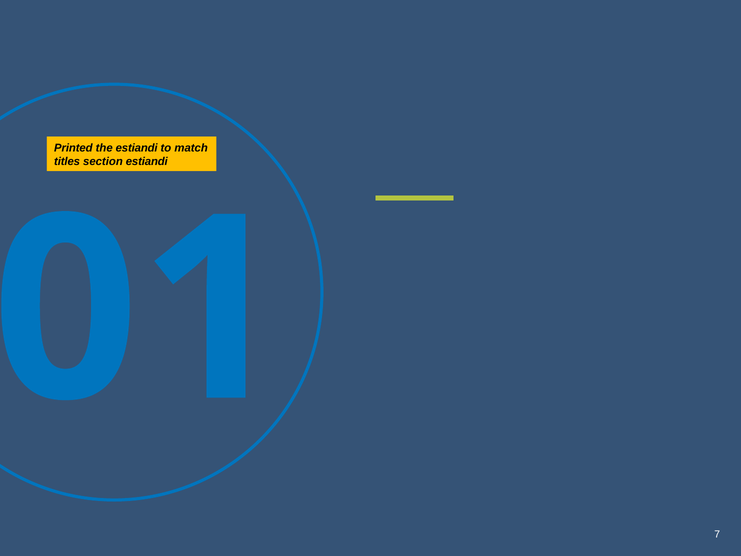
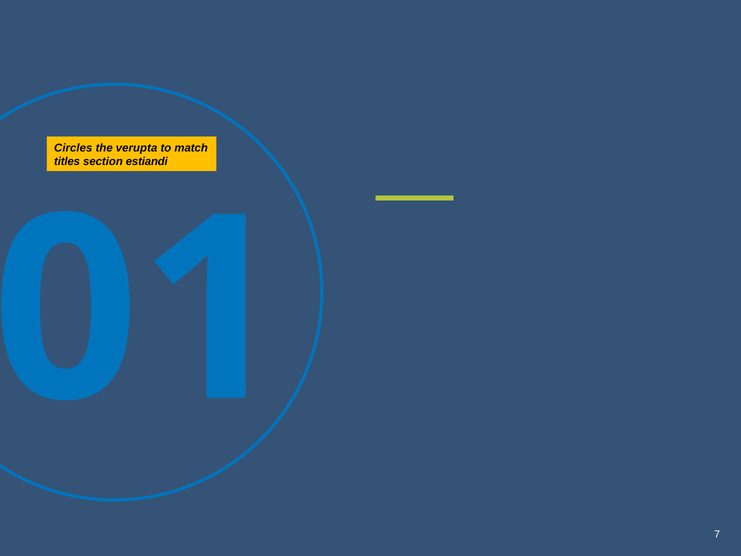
Printed: Printed -> Circles
the estiandi: estiandi -> verupta
